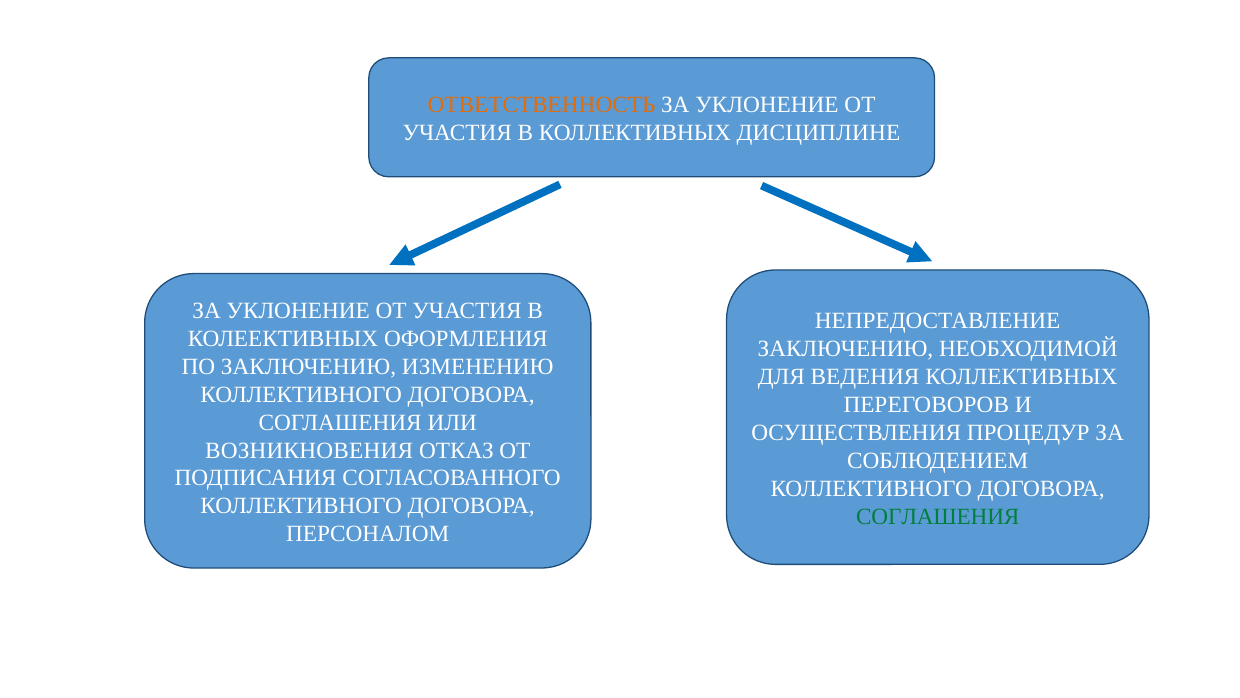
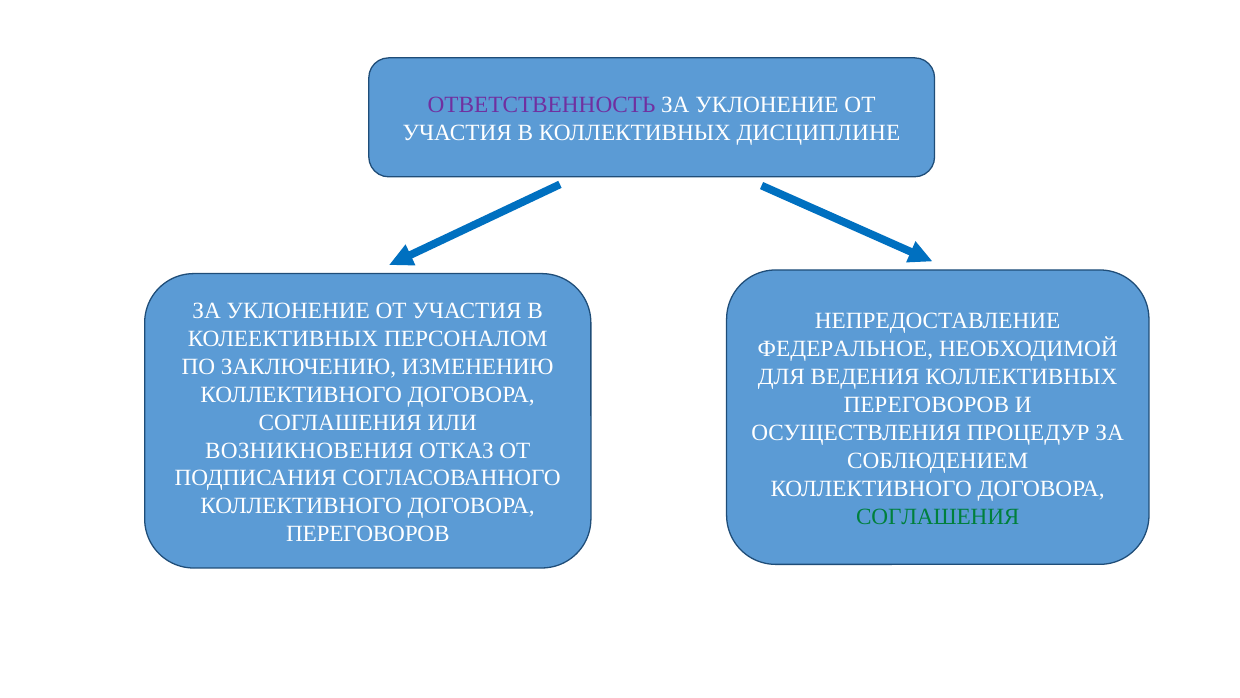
ОТВЕТСТВЕННОСТЬ colour: orange -> purple
ОФОРМЛЕНИЯ: ОФОРМЛЕНИЯ -> ПЕРСОНАЛОМ
ЗАКЛЮЧЕНИЮ at (845, 349): ЗАКЛЮЧЕНИЮ -> ФЕДЕРАЛЬНОЕ
ПЕРСОНАЛОМ at (368, 534): ПЕРСОНАЛОМ -> ПЕРЕГОВОРОВ
